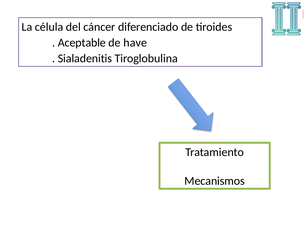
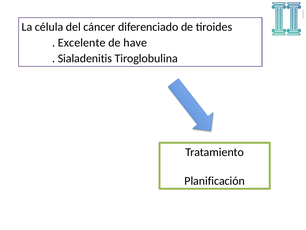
Aceptable: Aceptable -> Excelente
Mecanismos: Mecanismos -> Planificación
